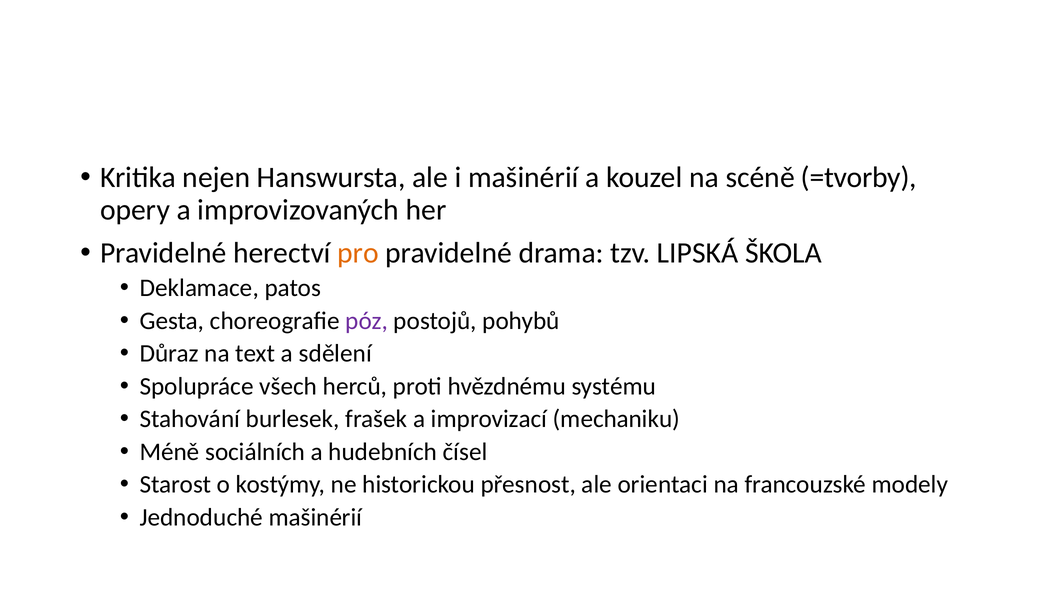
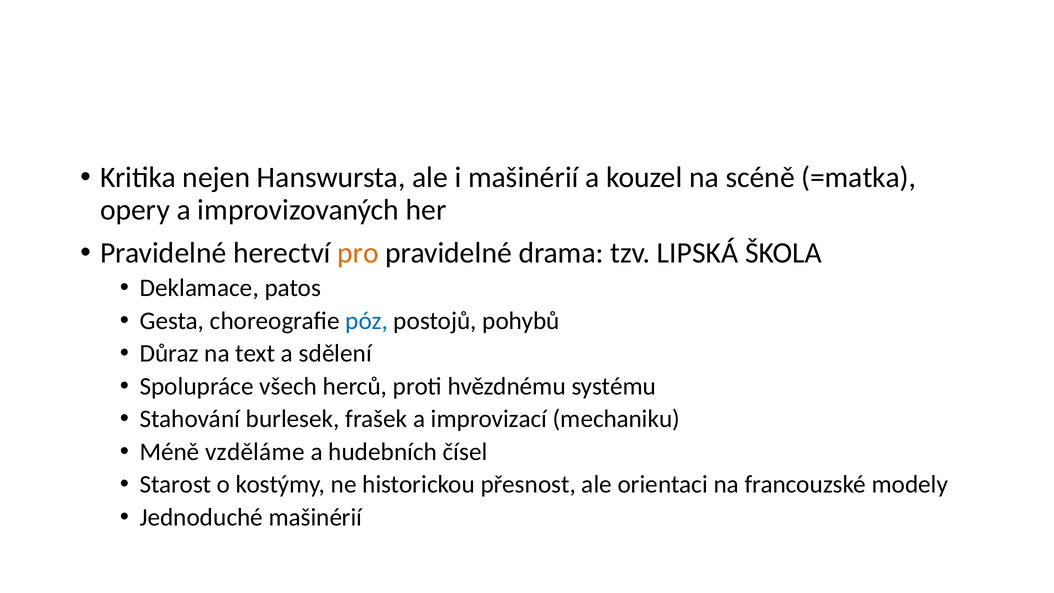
=tvorby: =tvorby -> =matka
póz colour: purple -> blue
sociálních: sociálních -> vzděláme
